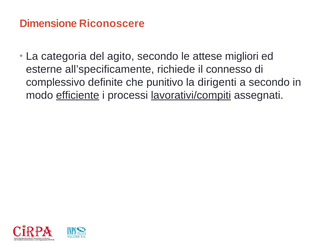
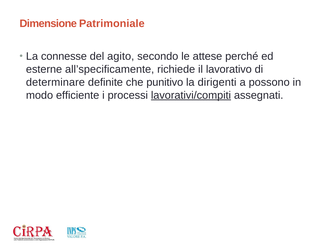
Riconoscere: Riconoscere -> Patrimoniale
categoria: categoria -> connesse
migliori: migliori -> perché
connesso: connesso -> lavorativo
complessivo: complessivo -> determinare
a secondo: secondo -> possono
efficiente underline: present -> none
